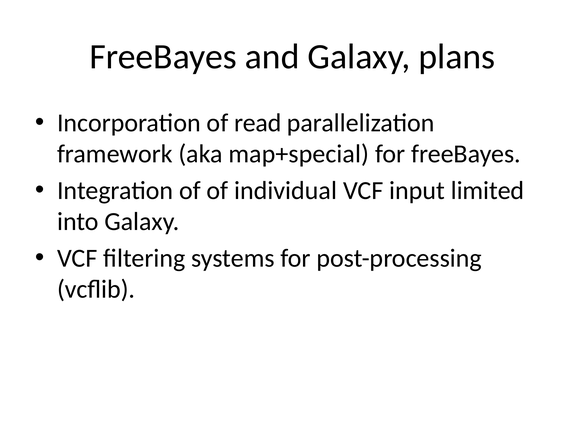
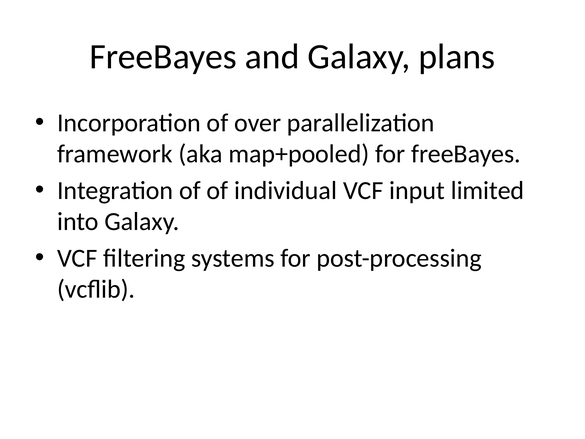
read: read -> over
map+special: map+special -> map+pooled
